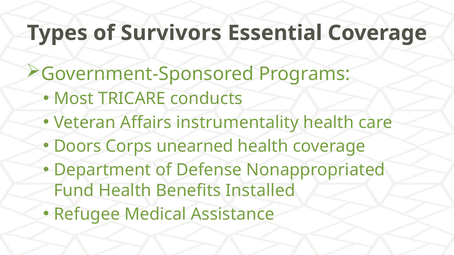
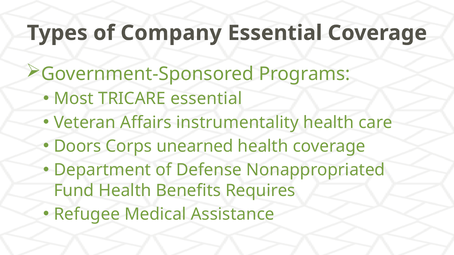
Survivors: Survivors -> Company
TRICARE conducts: conducts -> essential
Installed: Installed -> Requires
